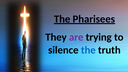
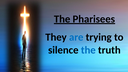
are colour: purple -> blue
